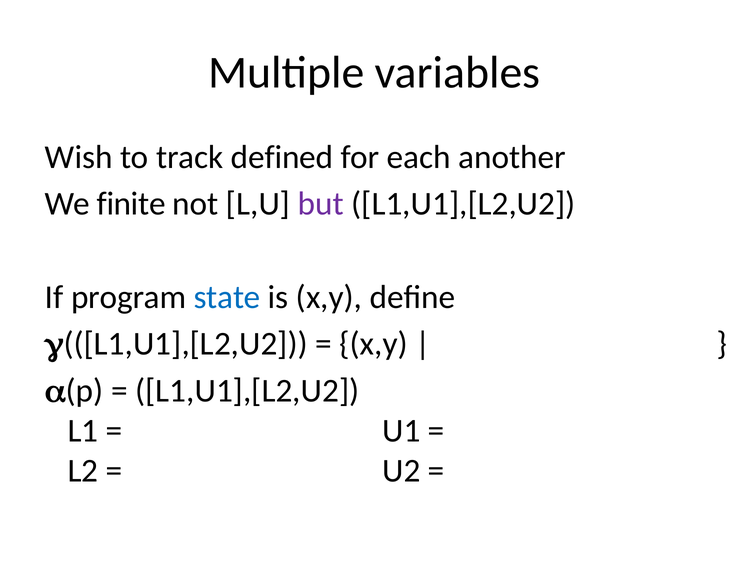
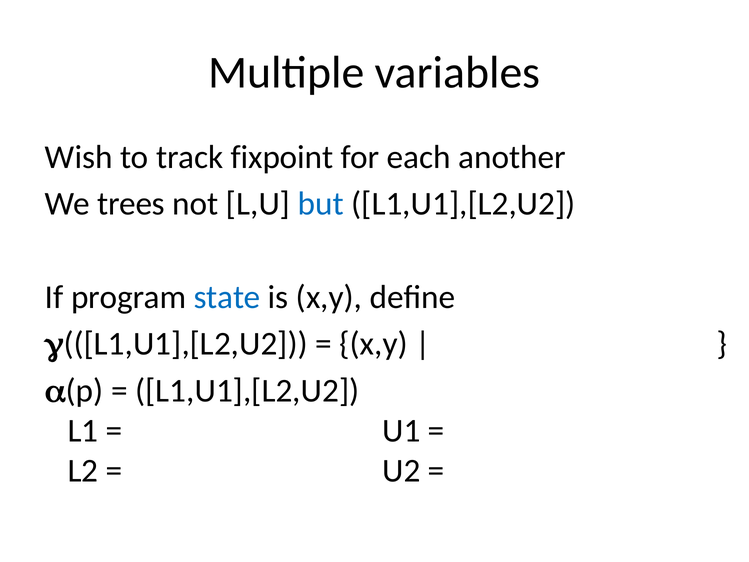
defined: defined -> fixpoint
finite: finite -> trees
but colour: purple -> blue
